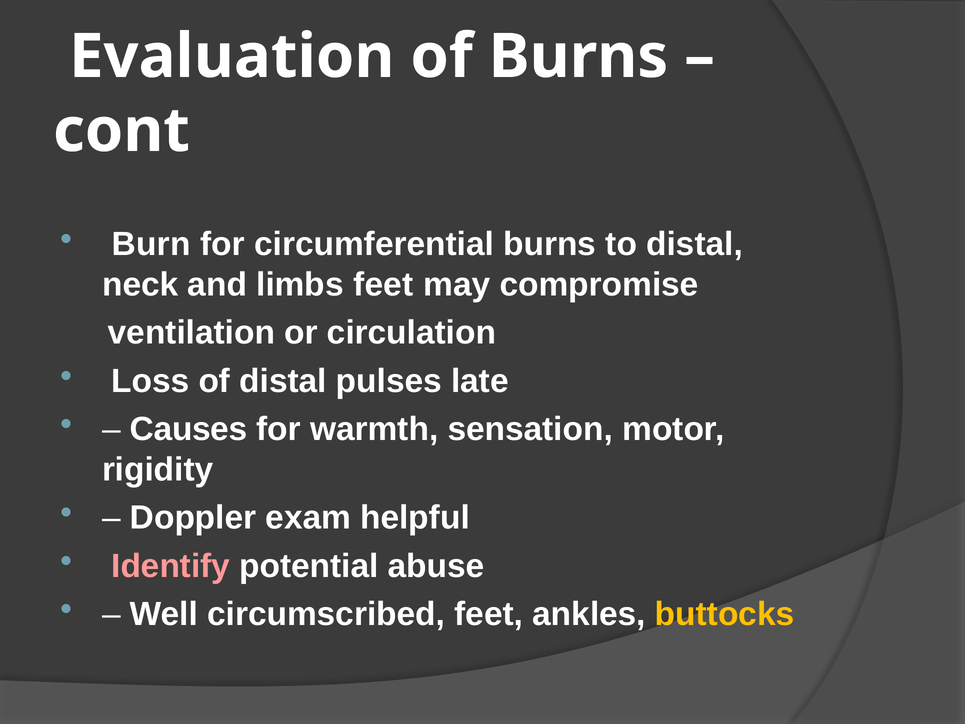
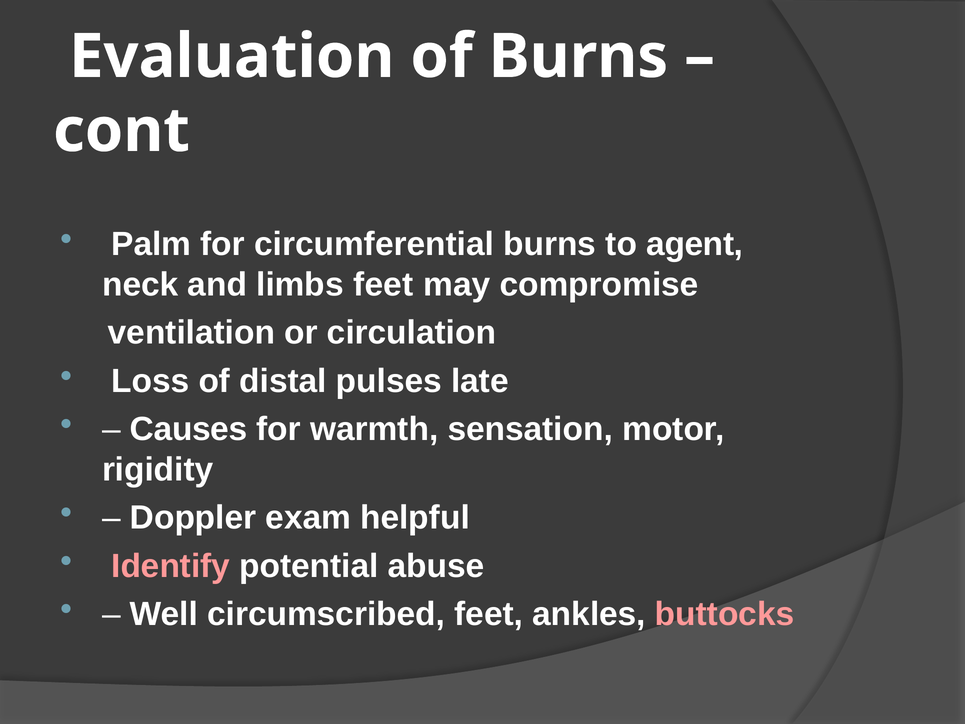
Burn: Burn -> Palm
to distal: distal -> agent
buttocks colour: yellow -> pink
